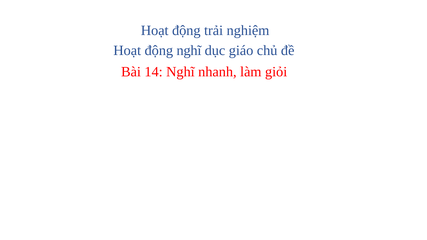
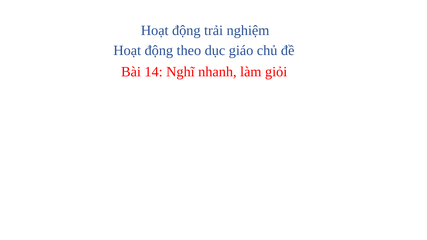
động nghĩ: nghĩ -> theo
